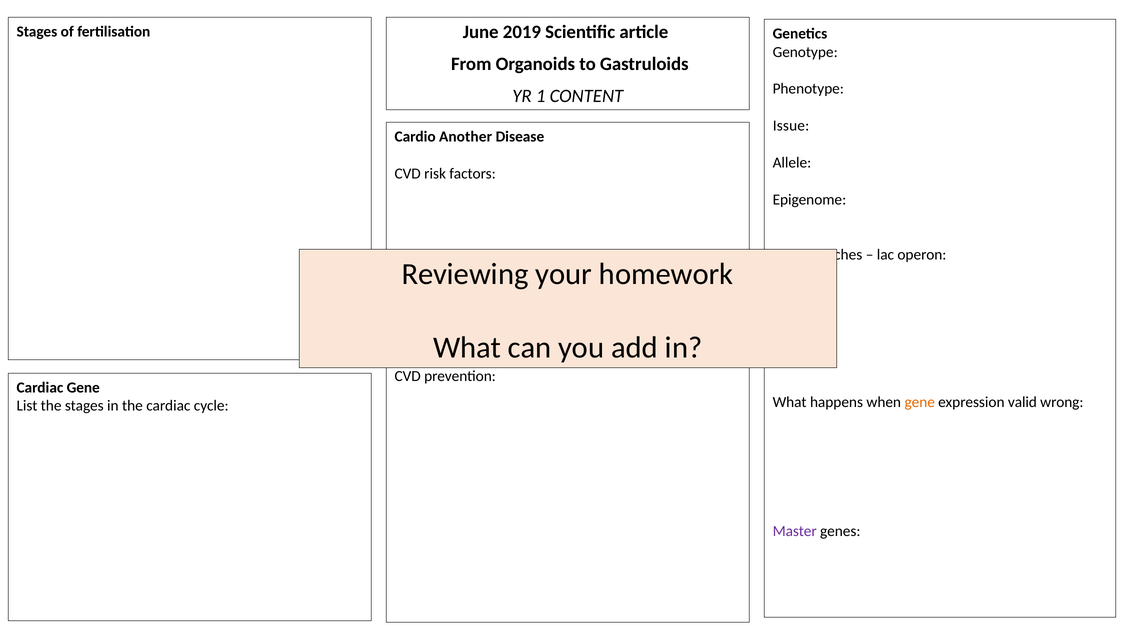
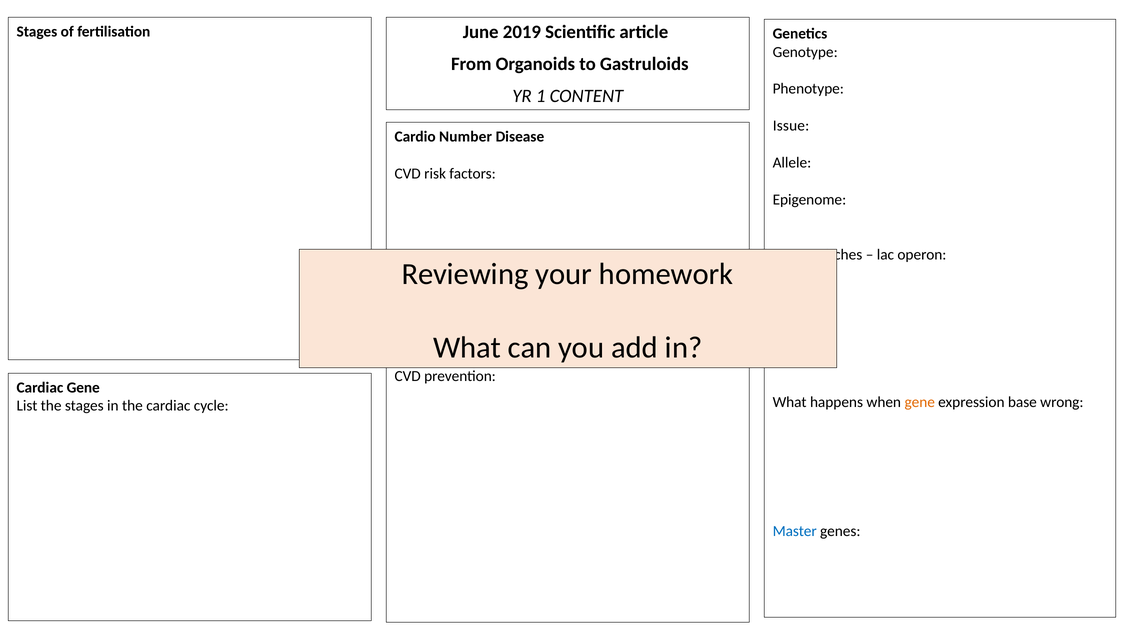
Another: Another -> Number
valid: valid -> base
Master colour: purple -> blue
